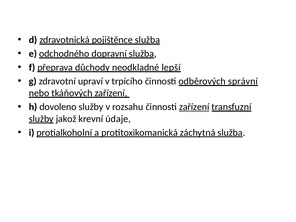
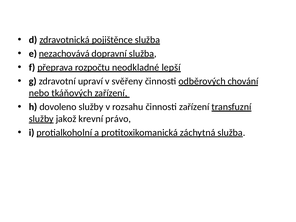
odchodného: odchodného -> nezachovává
důchody: důchody -> rozpočtu
trpícího: trpícího -> svěřeny
správní: správní -> chování
zařízení at (194, 107) underline: present -> none
údaje: údaje -> právo
